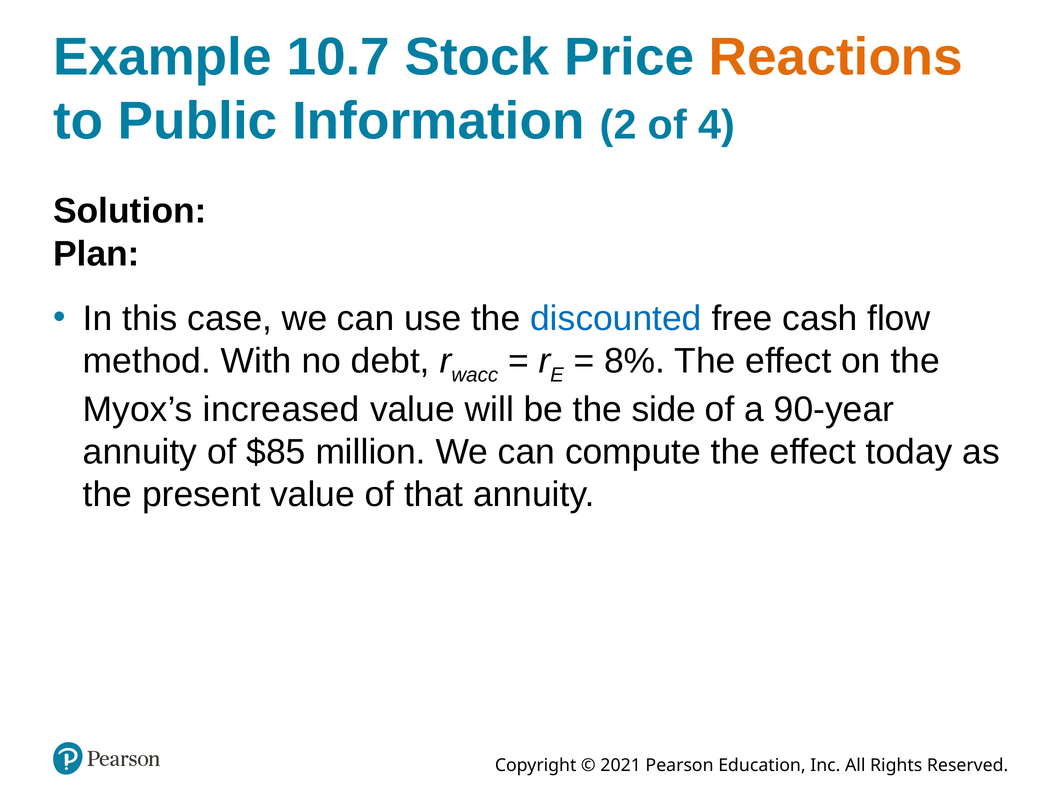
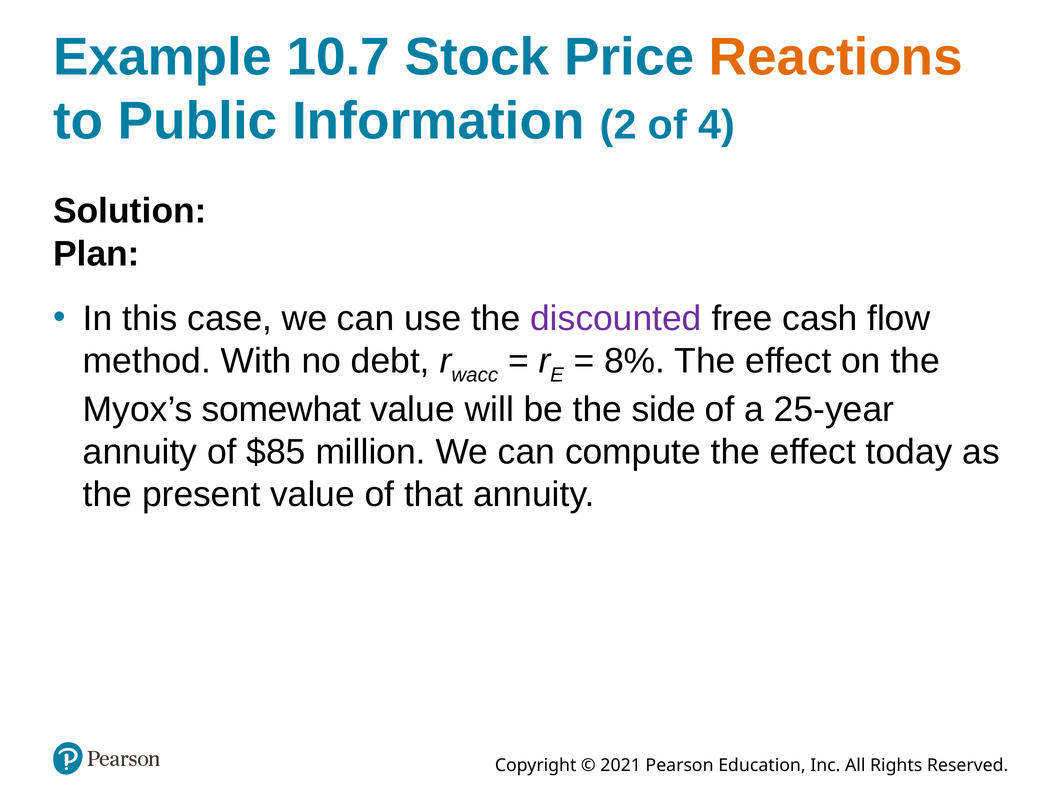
discounted colour: blue -> purple
increased: increased -> somewhat
90-year: 90-year -> 25-year
